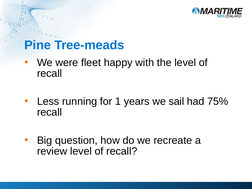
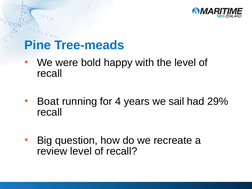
fleet: fleet -> bold
Less: Less -> Boat
1: 1 -> 4
75%: 75% -> 29%
